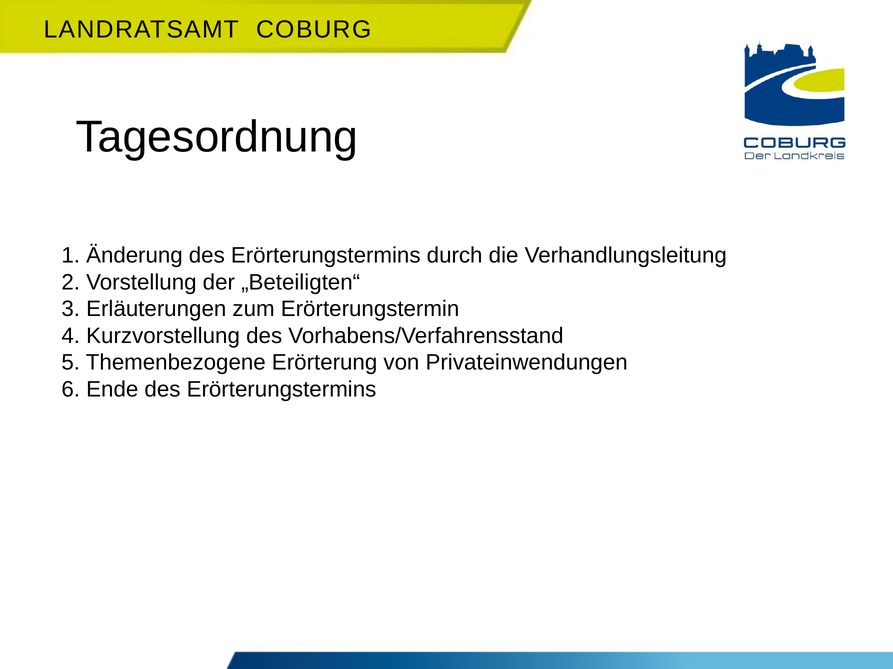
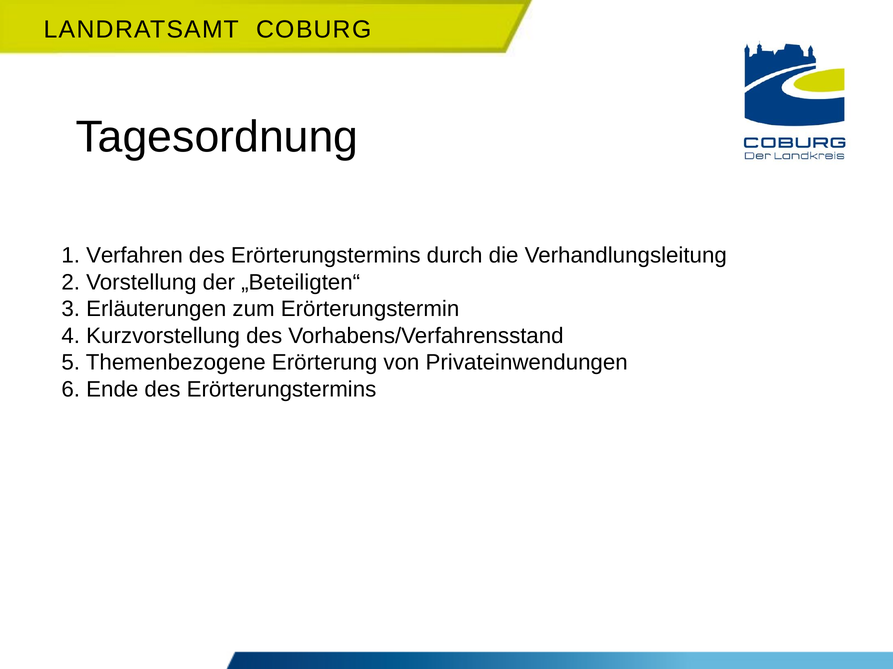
Änderung: Änderung -> Verfahren
